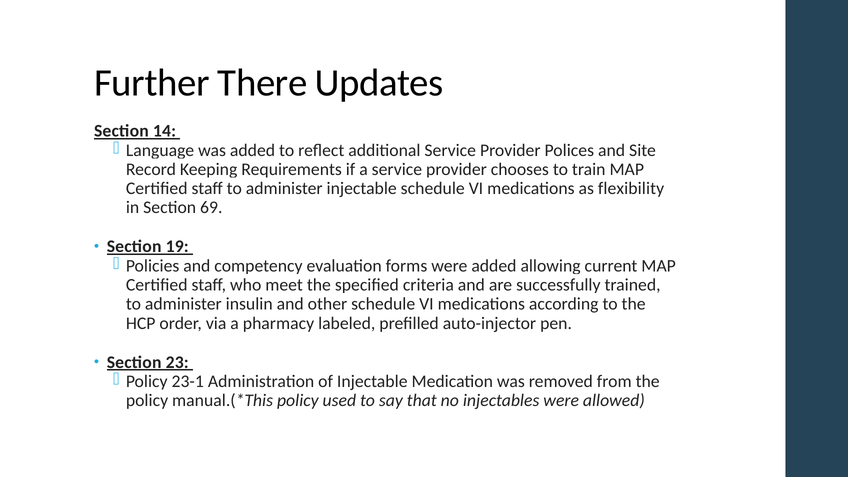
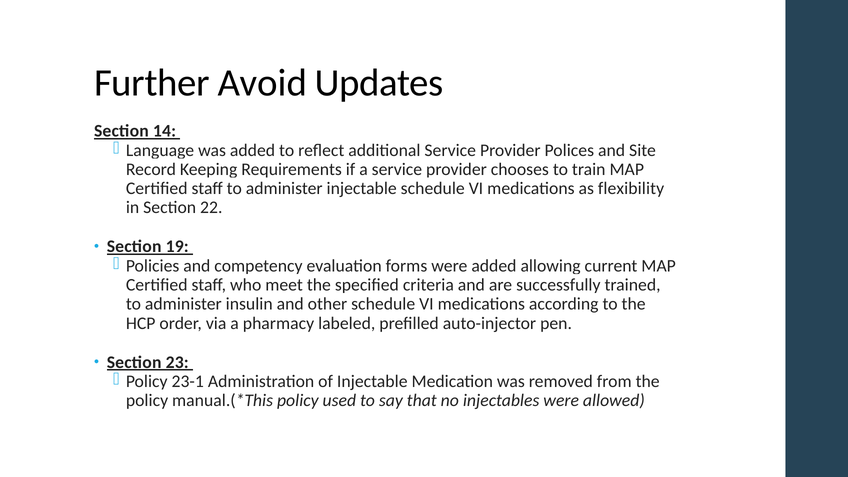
There: There -> Avoid
69: 69 -> 22
